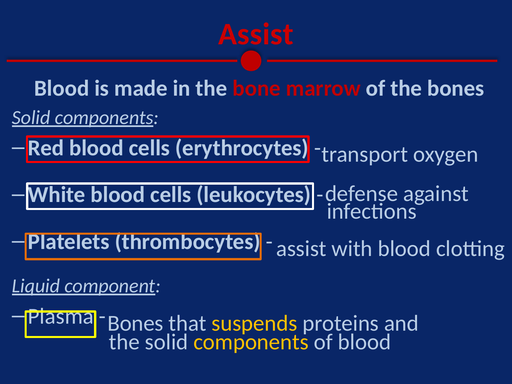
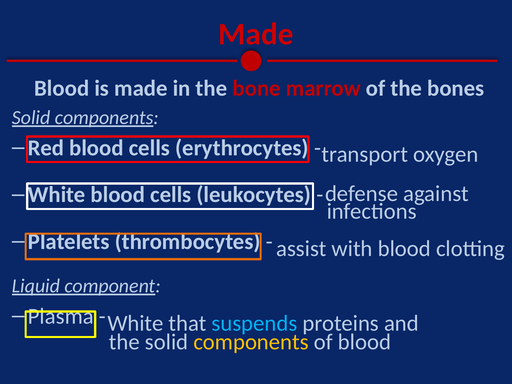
Assist at (256, 34): Assist -> Made
Bones at (135, 323): Bones -> White
suspends colour: yellow -> light blue
